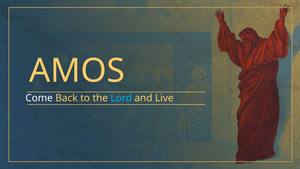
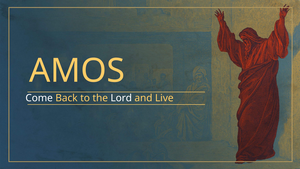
Lord colour: light blue -> white
